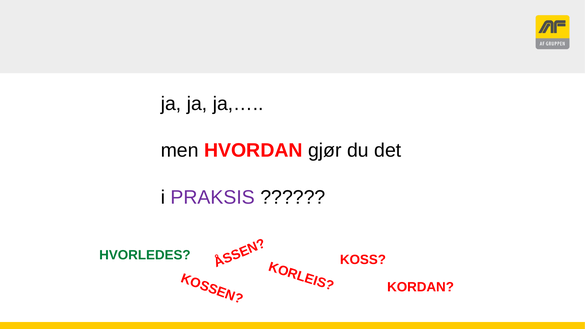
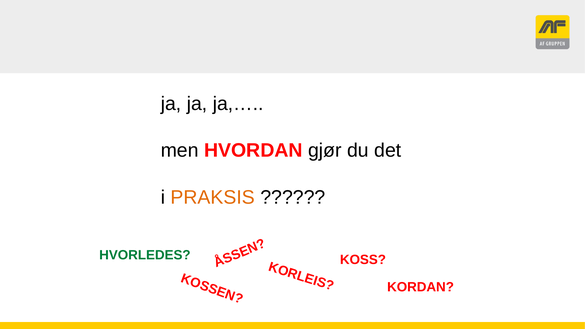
PRAKSIS colour: purple -> orange
